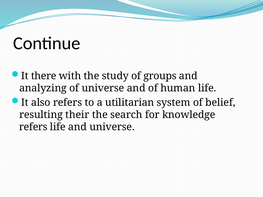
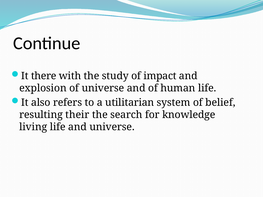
groups: groups -> impact
analyzing: analyzing -> explosion
refers at (33, 127): refers -> living
